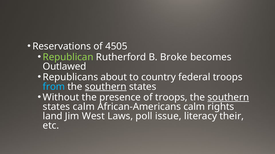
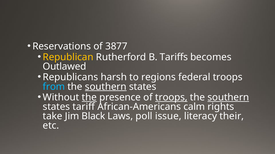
4505: 4505 -> 3877
Republican colour: light green -> yellow
Broke: Broke -> Tariffs
about: about -> harsh
country: country -> regions
the at (89, 98) underline: none -> present
troops at (171, 98) underline: none -> present
states calm: calm -> tariff
land: land -> take
West: West -> Black
